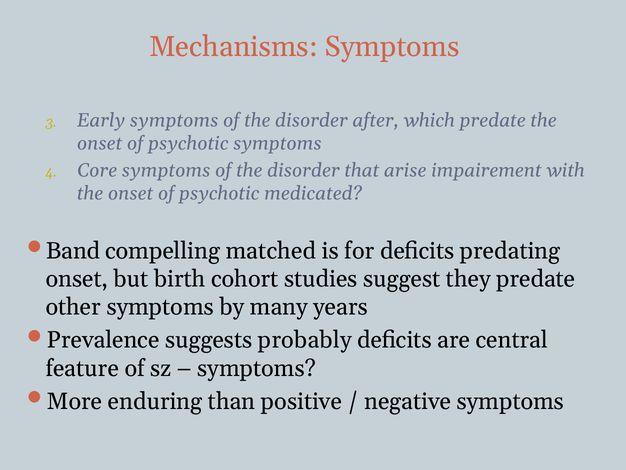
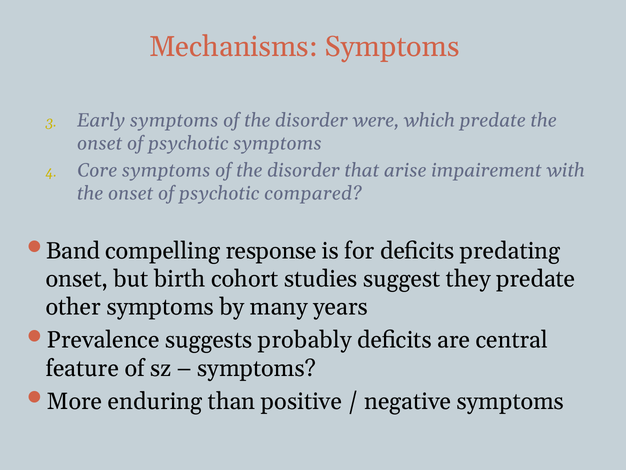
after: after -> were
medicated: medicated -> compared
matched: matched -> response
